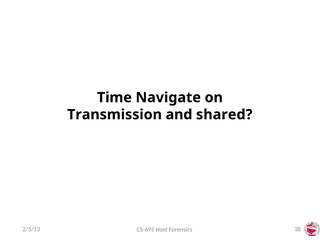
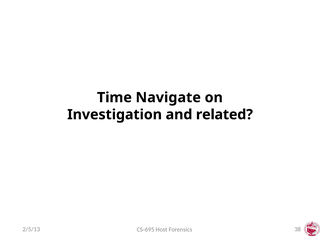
Transmission: Transmission -> Investigation
shared: shared -> related
